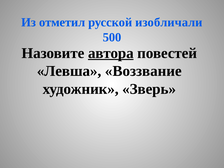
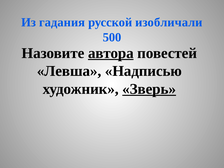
отметил: отметил -> гадания
Воззвание: Воззвание -> Надписью
Зверь underline: none -> present
